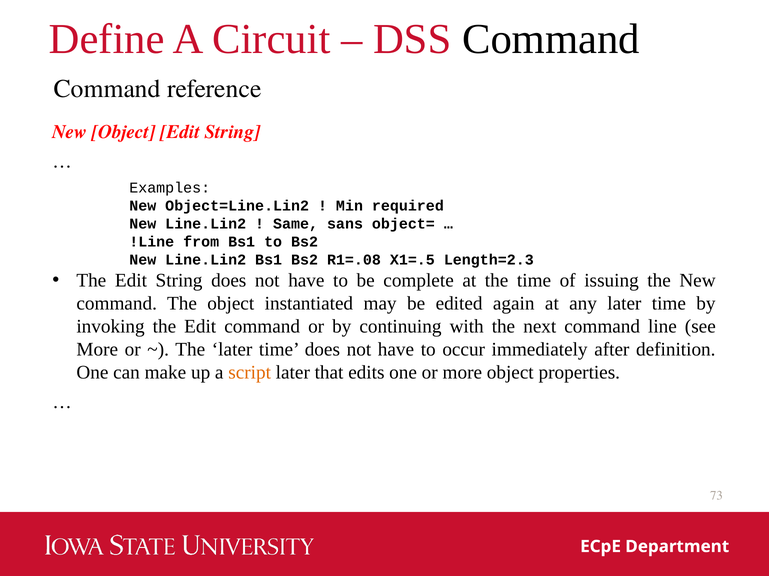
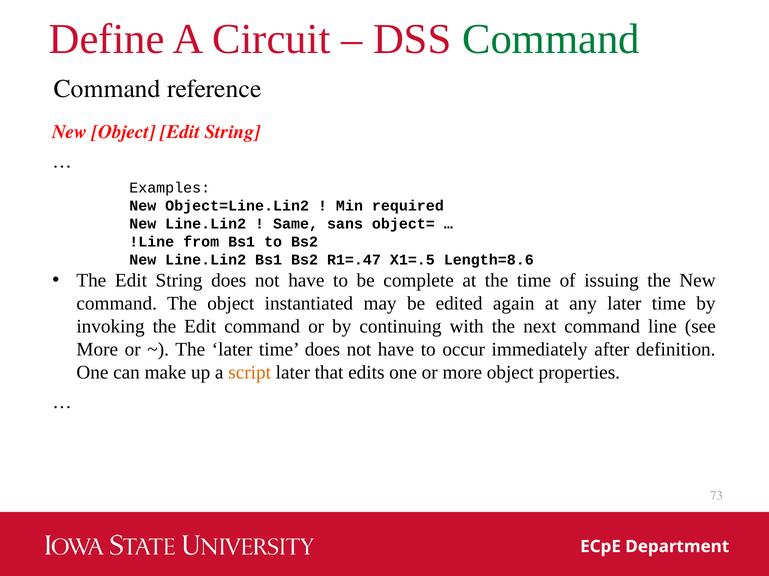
Command at (551, 39) colour: black -> green
R1=.08: R1=.08 -> R1=.47
Length=2.3: Length=2.3 -> Length=8.6
